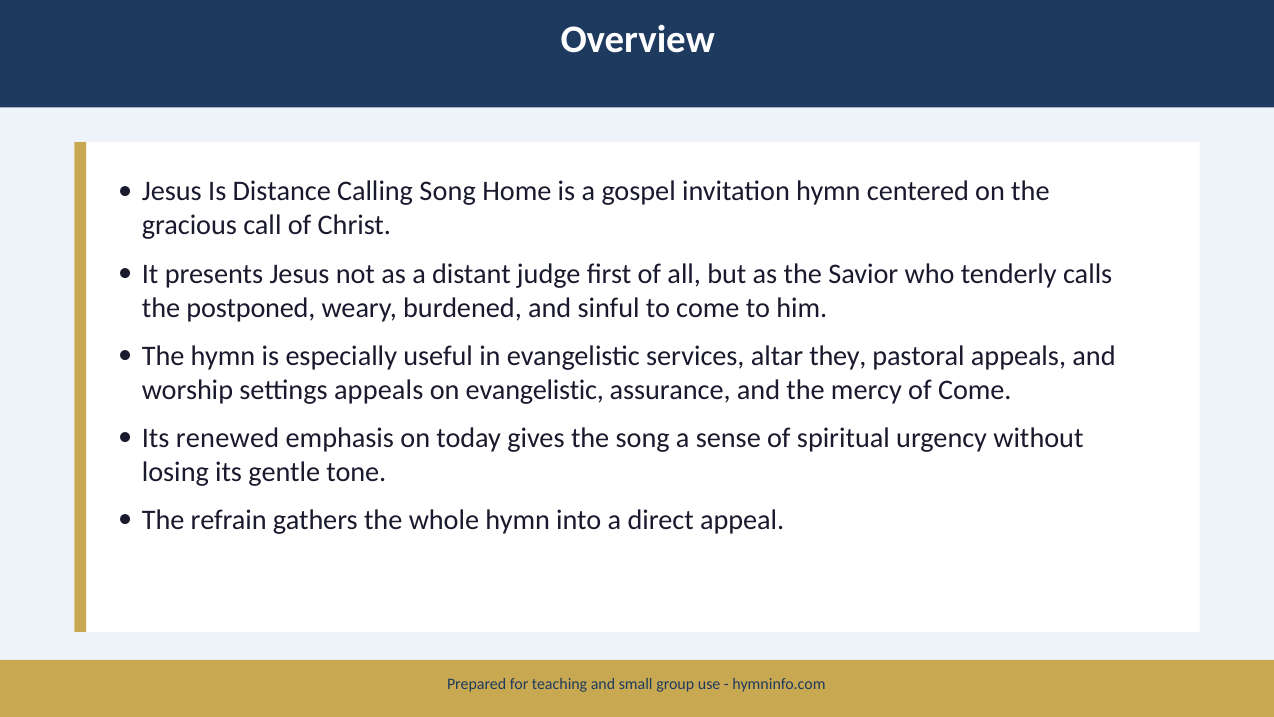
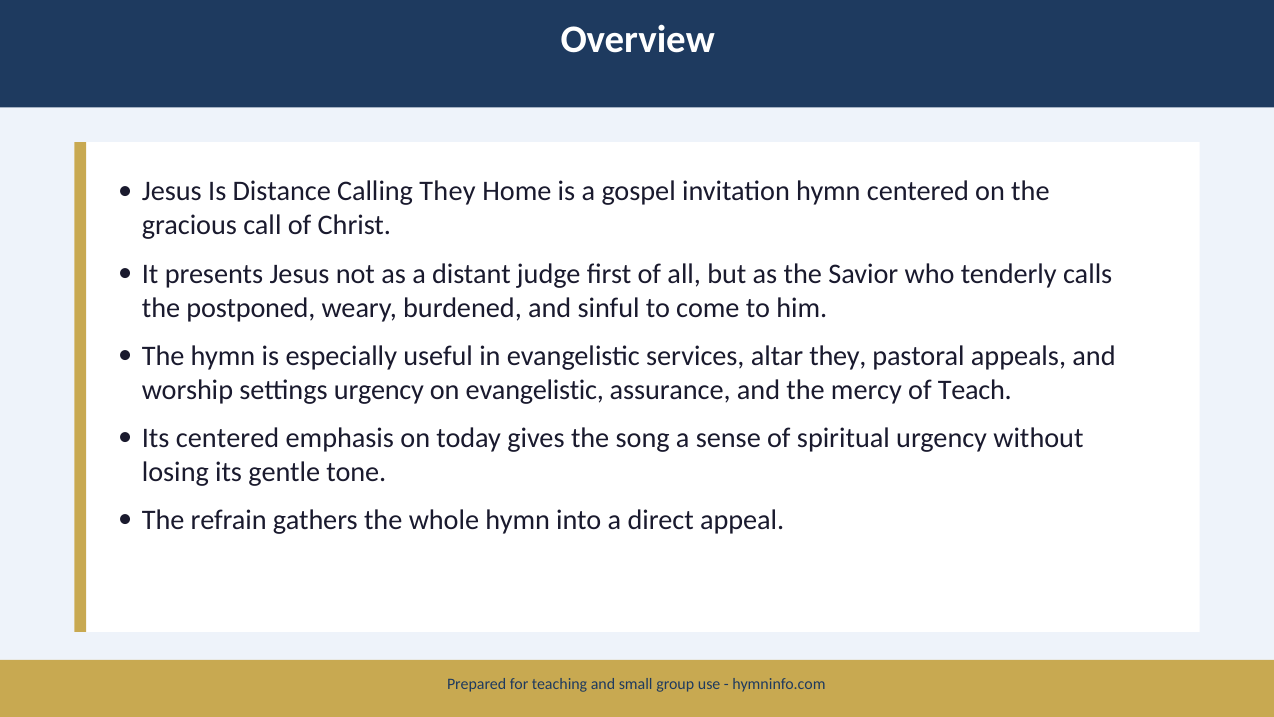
Calling Song: Song -> They
settings appeals: appeals -> urgency
of Come: Come -> Teach
Its renewed: renewed -> centered
